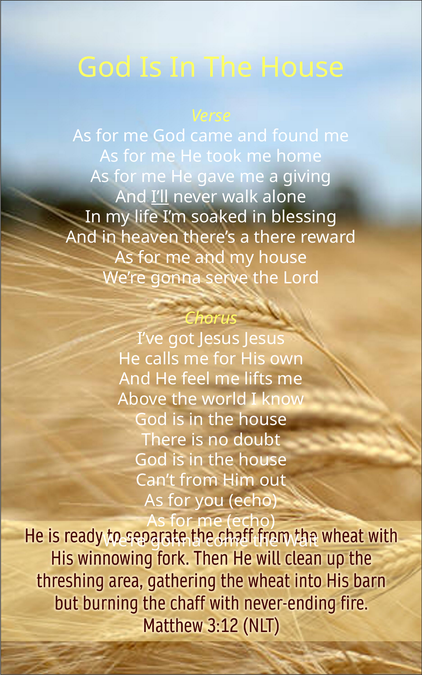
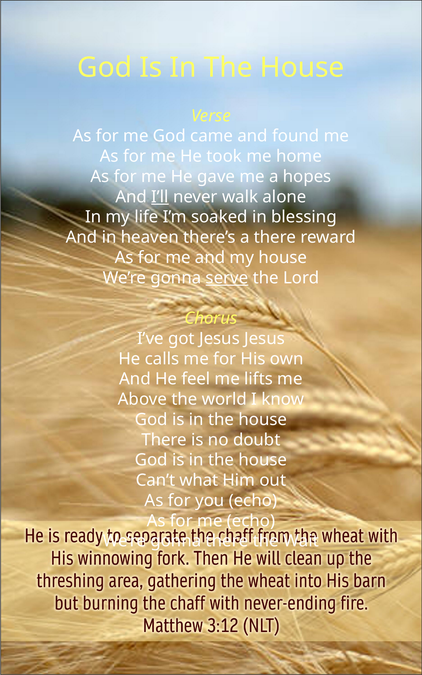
giving: giving -> hopes
serve underline: none -> present
from: from -> what
gonna come: come -> there
